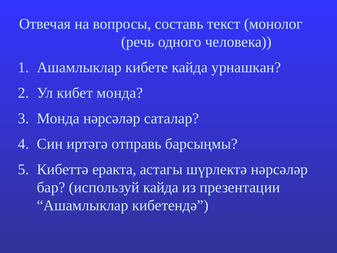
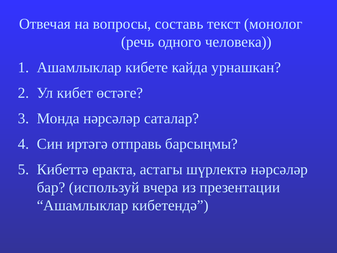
кибет монда: монда -> өстәге
используй кайда: кайда -> вчера
